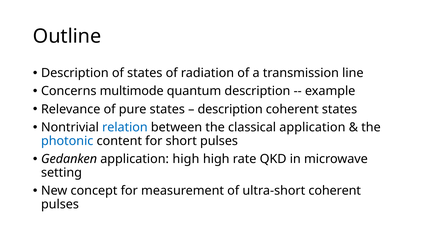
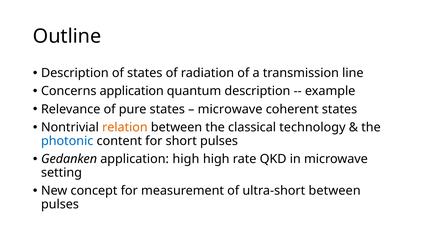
Concerns multimode: multimode -> application
description at (230, 109): description -> microwave
relation colour: blue -> orange
classical application: application -> technology
ultra-short coherent: coherent -> between
